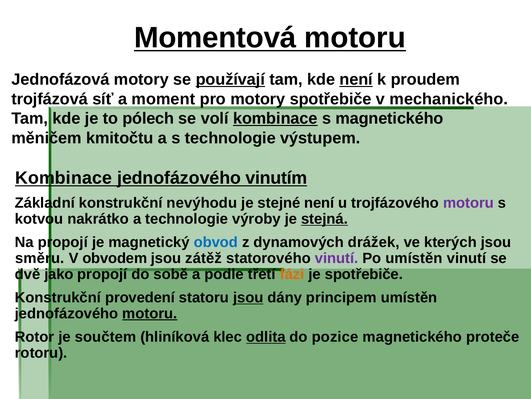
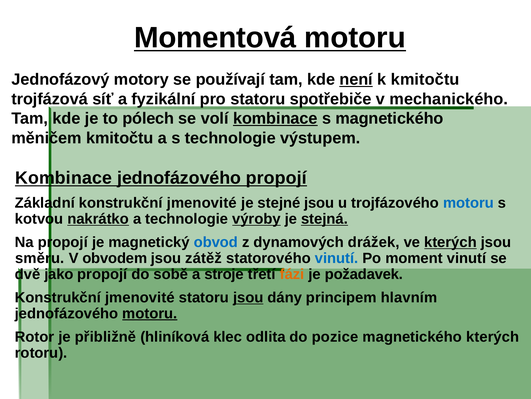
Jednofázová: Jednofázová -> Jednofázový
používají underline: present -> none
k proudem: proudem -> kmitočtu
moment: moment -> fyzikální
pro motory: motory -> statoru
jednofázového vinutím: vinutím -> propojí
Základní konstrukční nevýhodu: nevýhodu -> jmenovité
stejné není: není -> jsou
motoru at (468, 203) colour: purple -> blue
nakrátko underline: none -> present
výroby underline: none -> present
kterých at (450, 242) underline: none -> present
vinutí at (337, 258) colour: purple -> blue
Po umístěn: umístěn -> moment
podle: podle -> stroje
je spotřebiče: spotřebiče -> požadavek
provedení at (140, 297): provedení -> jmenovité
principem umístěn: umístěn -> hlavním
součtem: součtem -> přibližně
odlita underline: present -> none
magnetického proteče: proteče -> kterých
